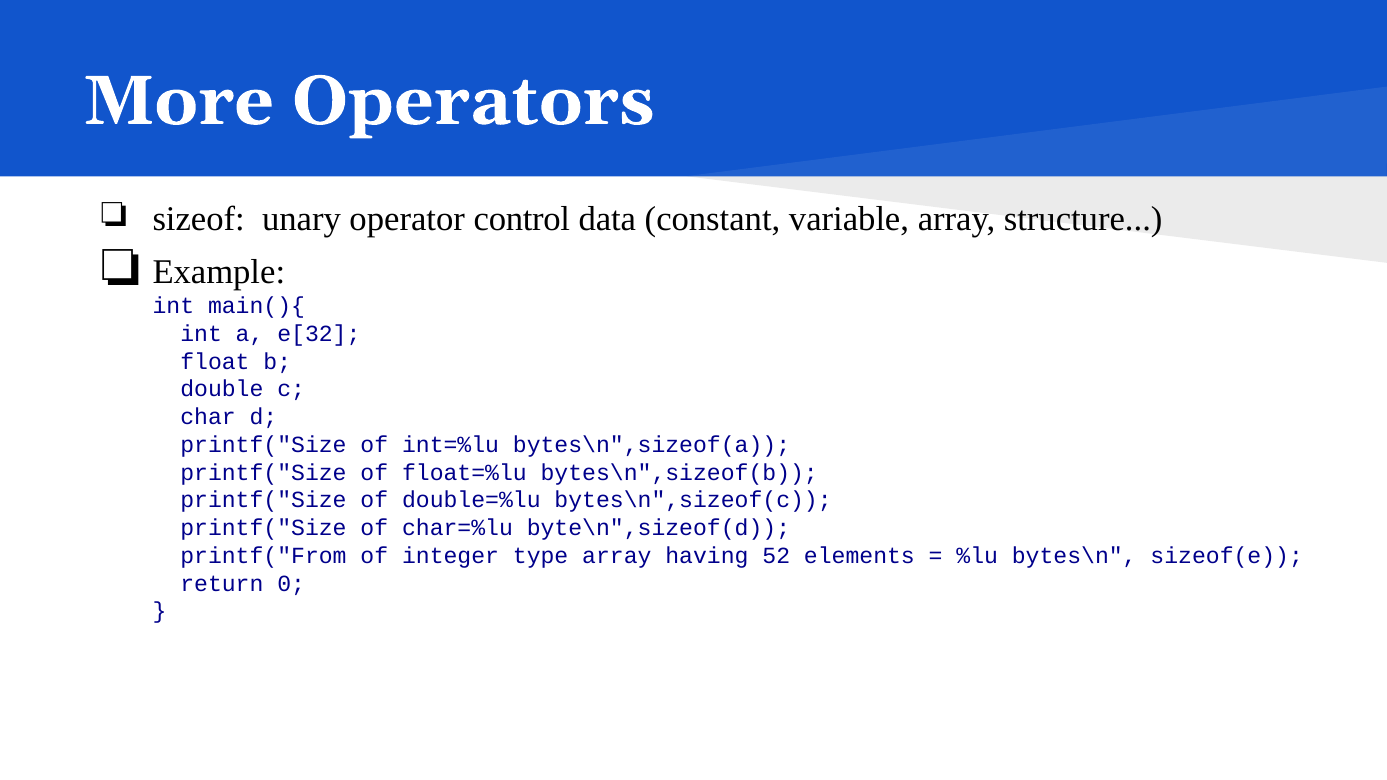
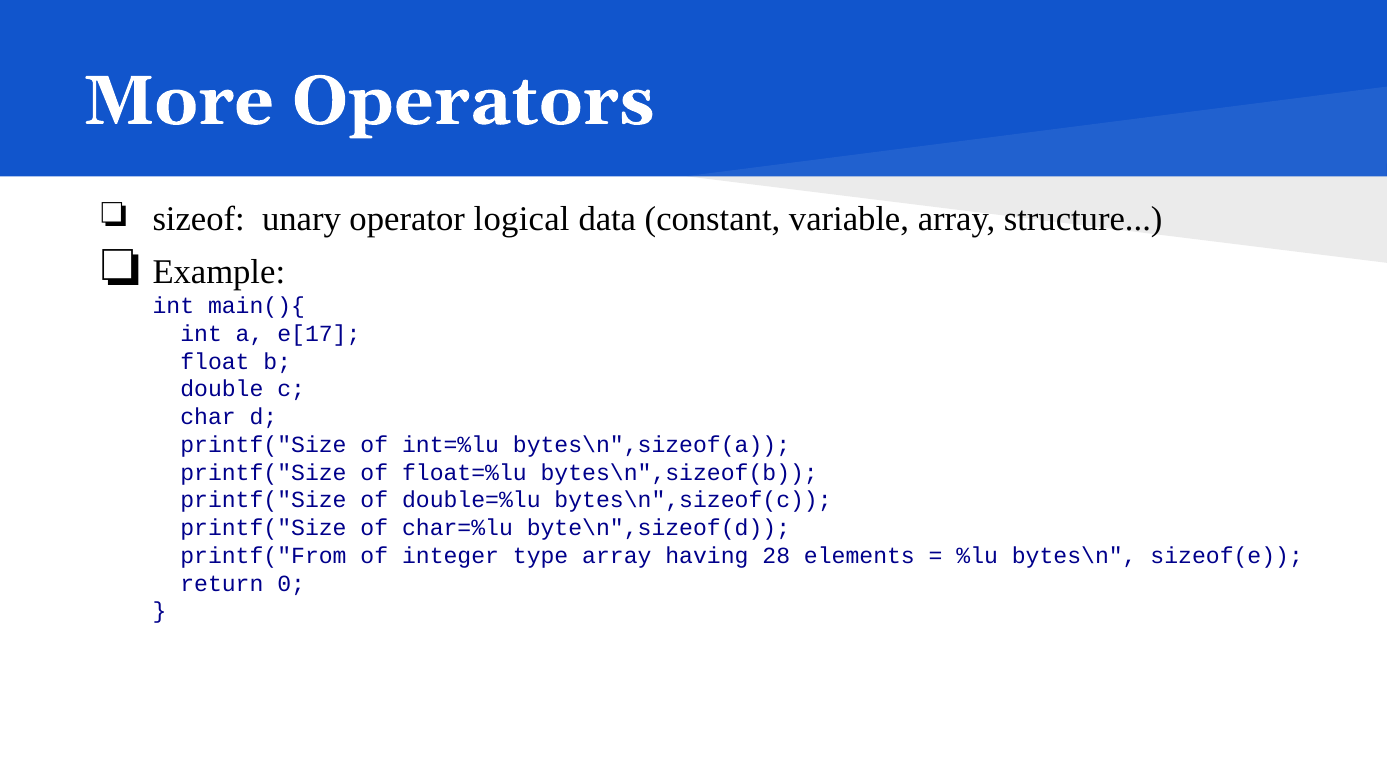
control: control -> logical
e[32: e[32 -> e[17
52: 52 -> 28
